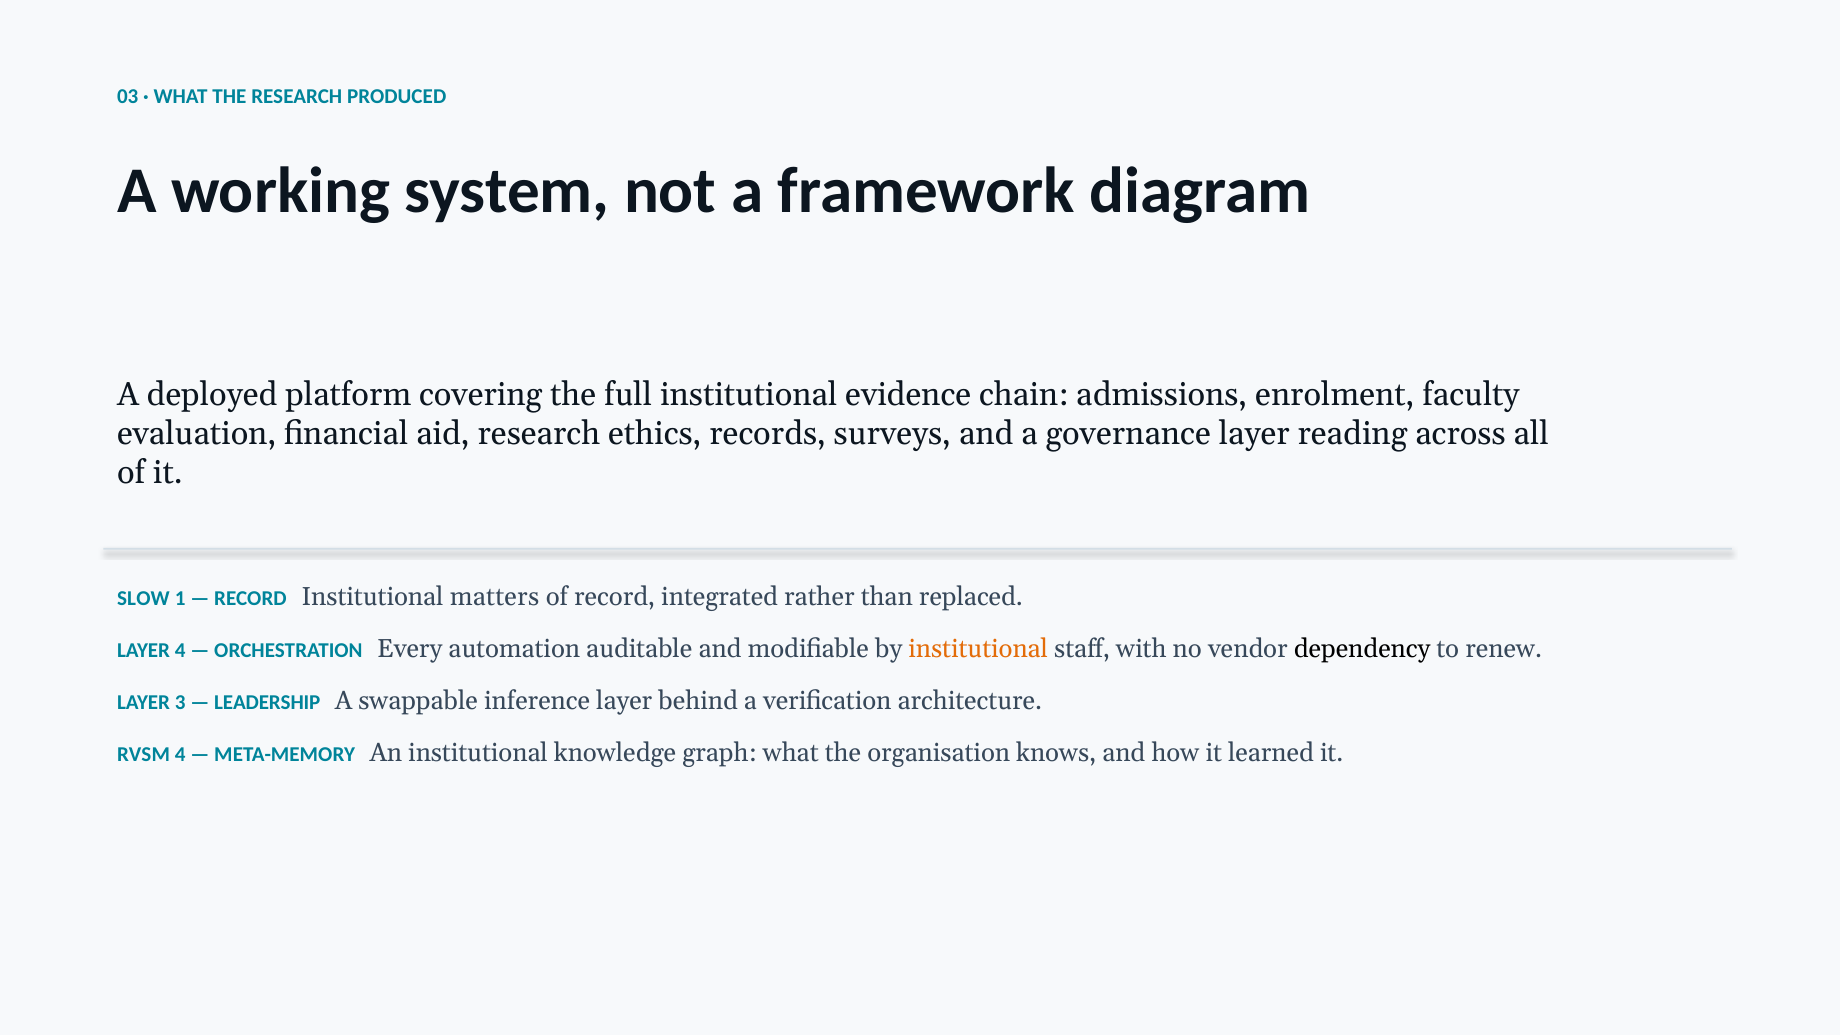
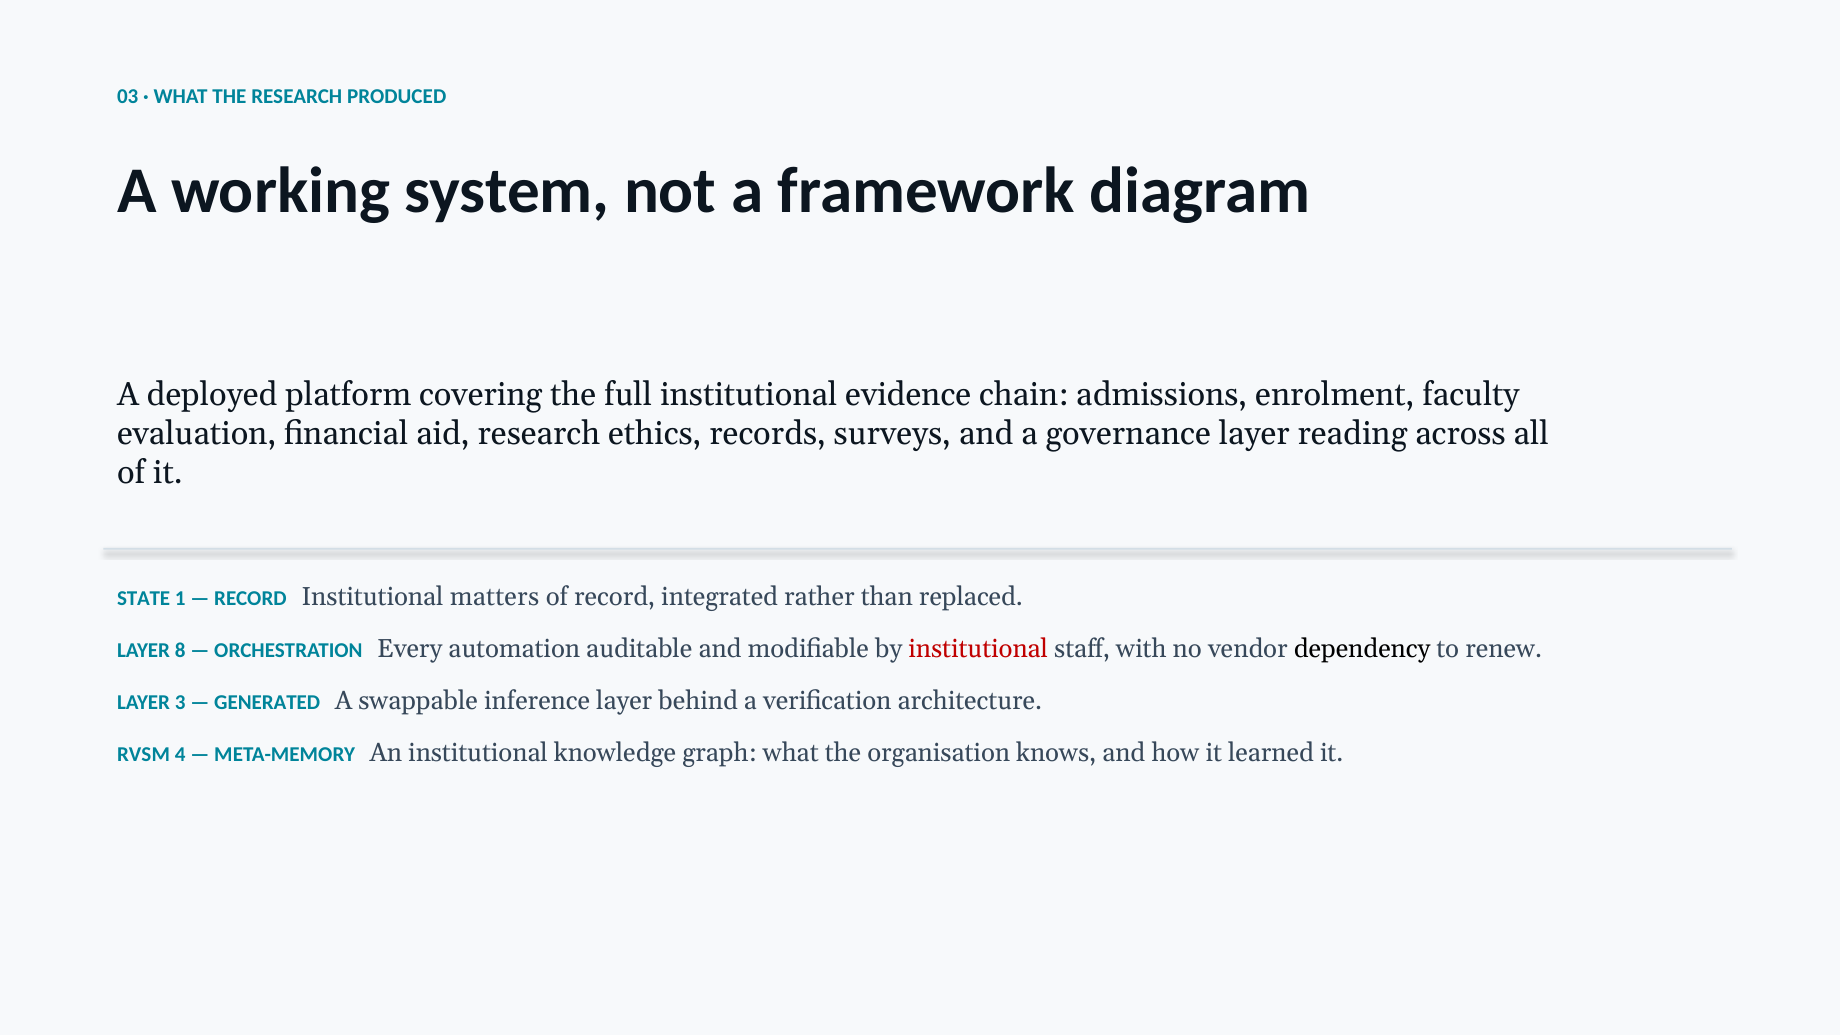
SLOW: SLOW -> STATE
LAYER 4: 4 -> 8
institutional at (978, 649) colour: orange -> red
LEADERSHIP: LEADERSHIP -> GENERATED
